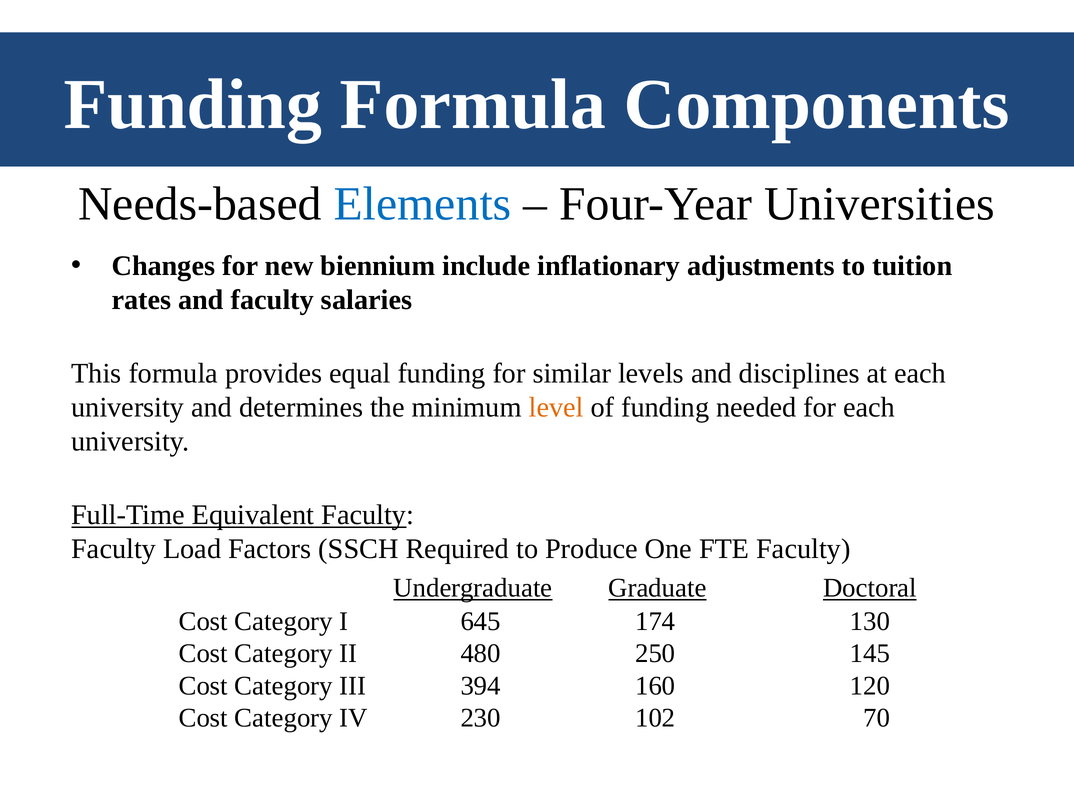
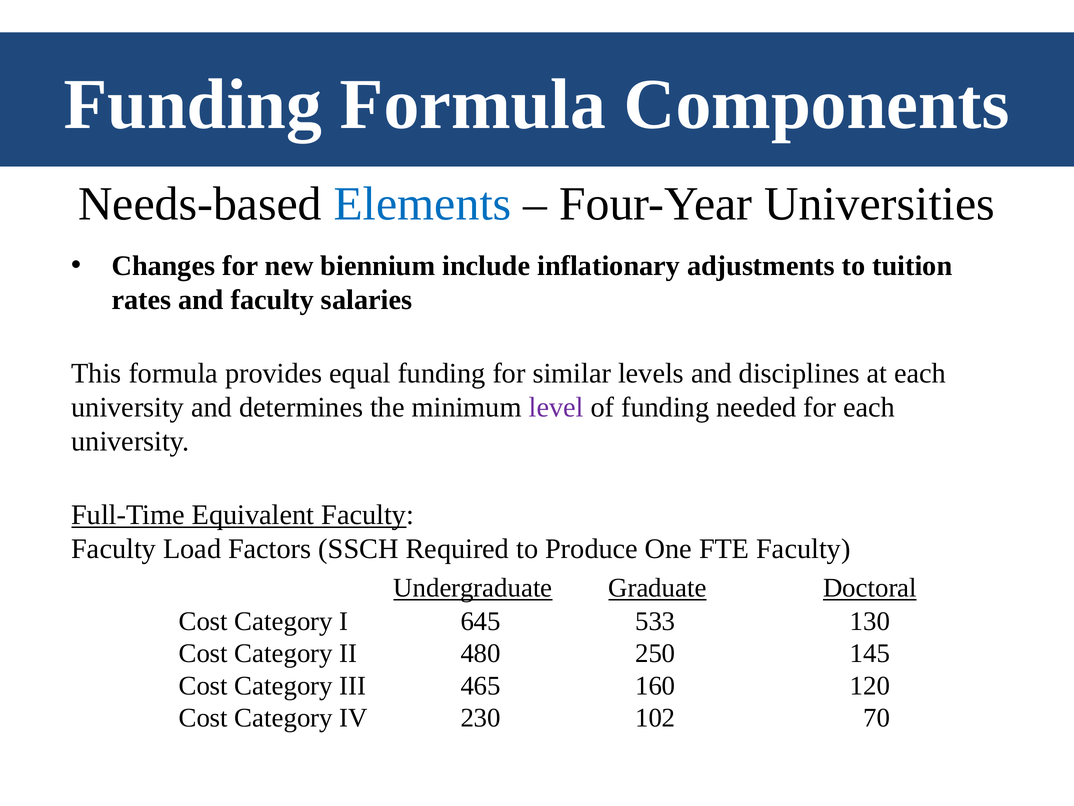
level colour: orange -> purple
174: 174 -> 533
394: 394 -> 465
